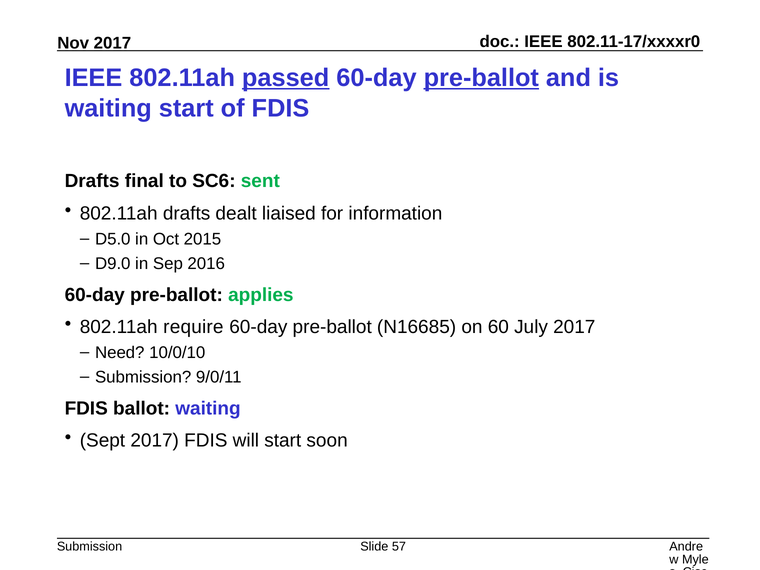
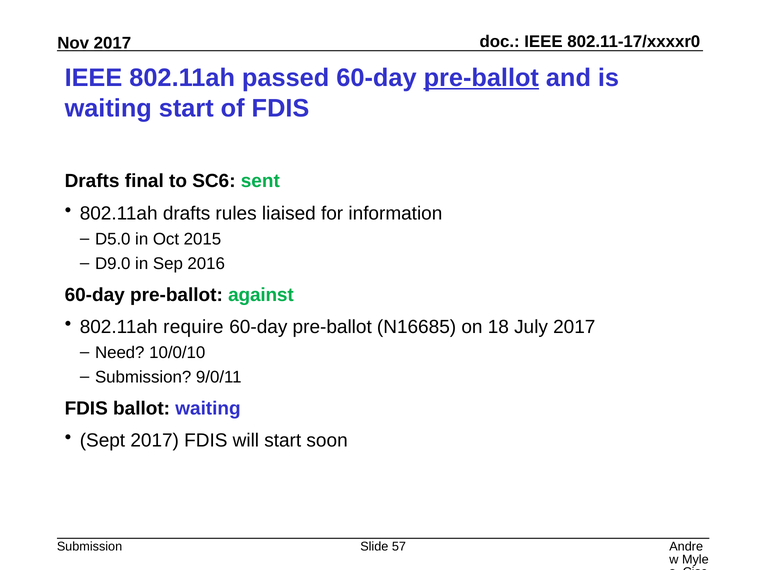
passed underline: present -> none
dealt: dealt -> rules
applies: applies -> against
60: 60 -> 18
